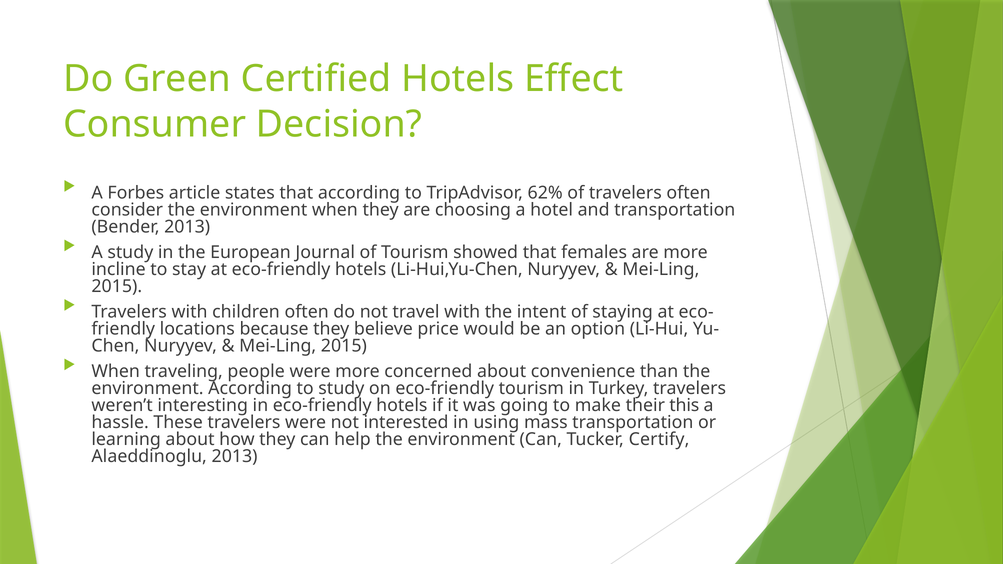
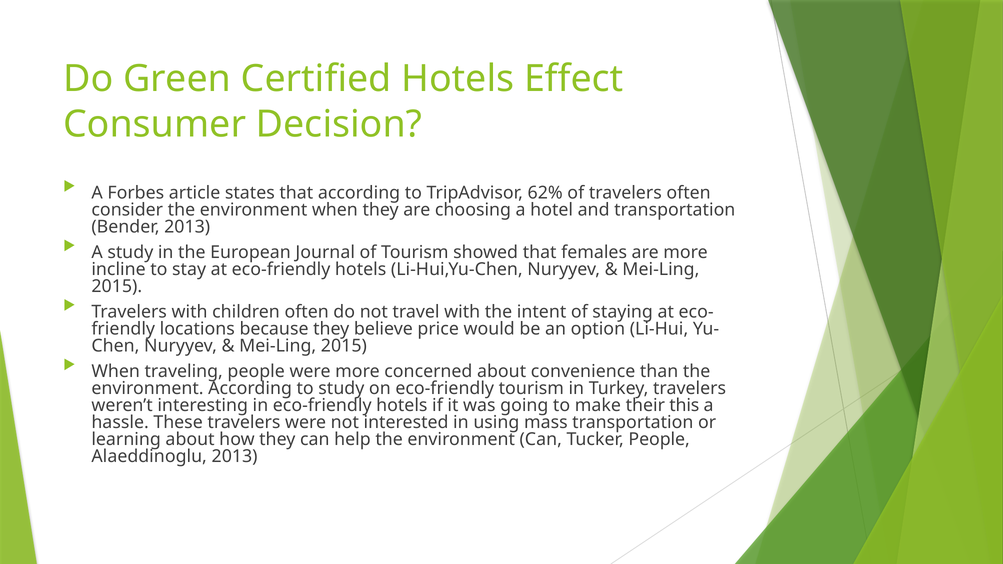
Tucker Certify: Certify -> People
